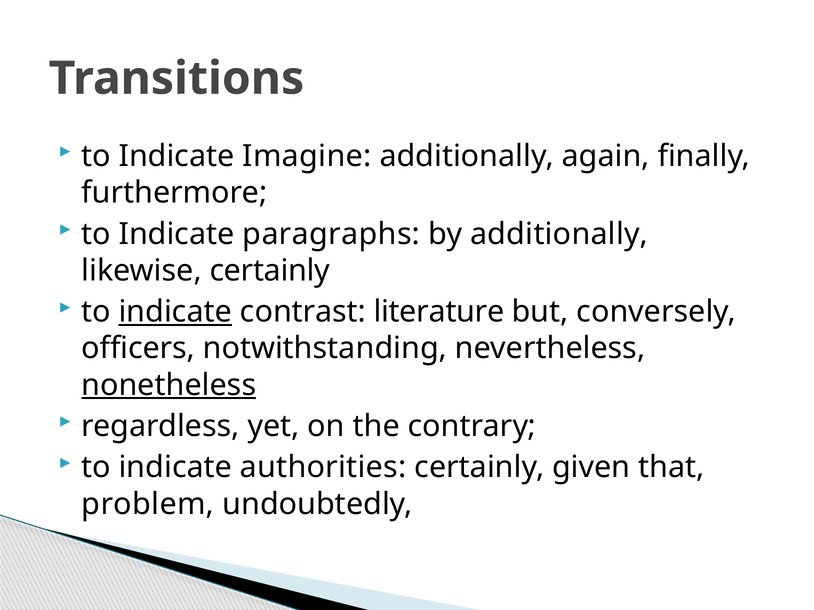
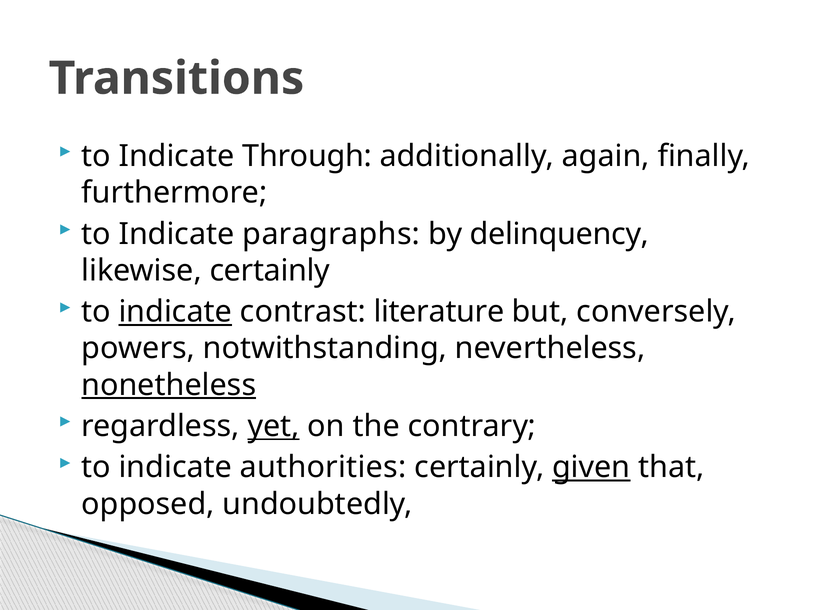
Imagine: Imagine -> Through
by additionally: additionally -> delinquency
officers: officers -> powers
yet underline: none -> present
given underline: none -> present
problem: problem -> opposed
